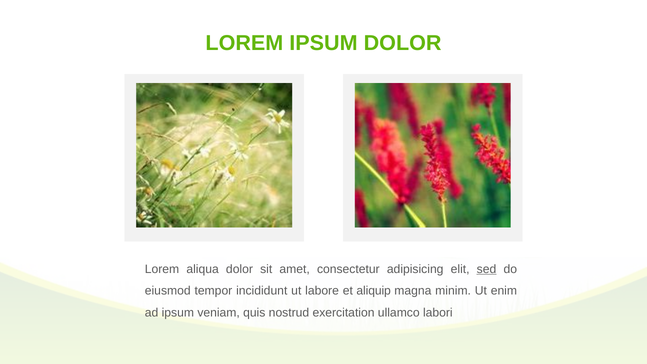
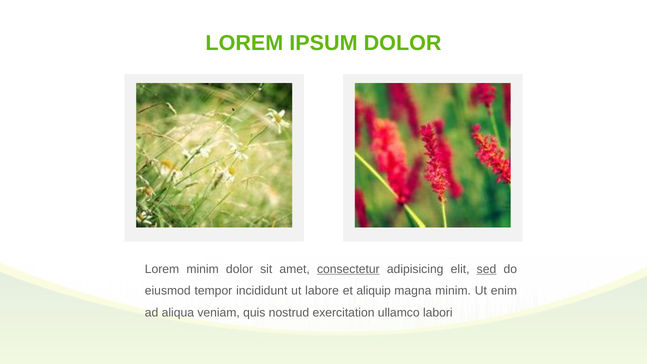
Lorem aliqua: aliqua -> minim
consectetur underline: none -> present
ad ipsum: ipsum -> aliqua
